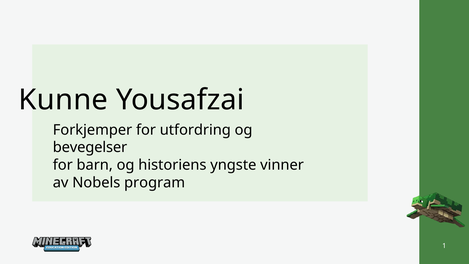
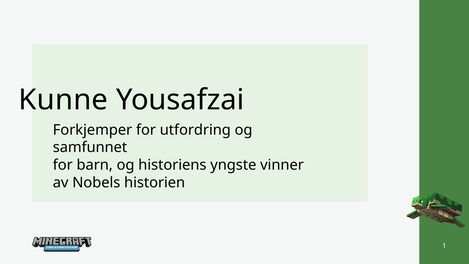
bevegelser: bevegelser -> samfunnet
program: program -> historien
